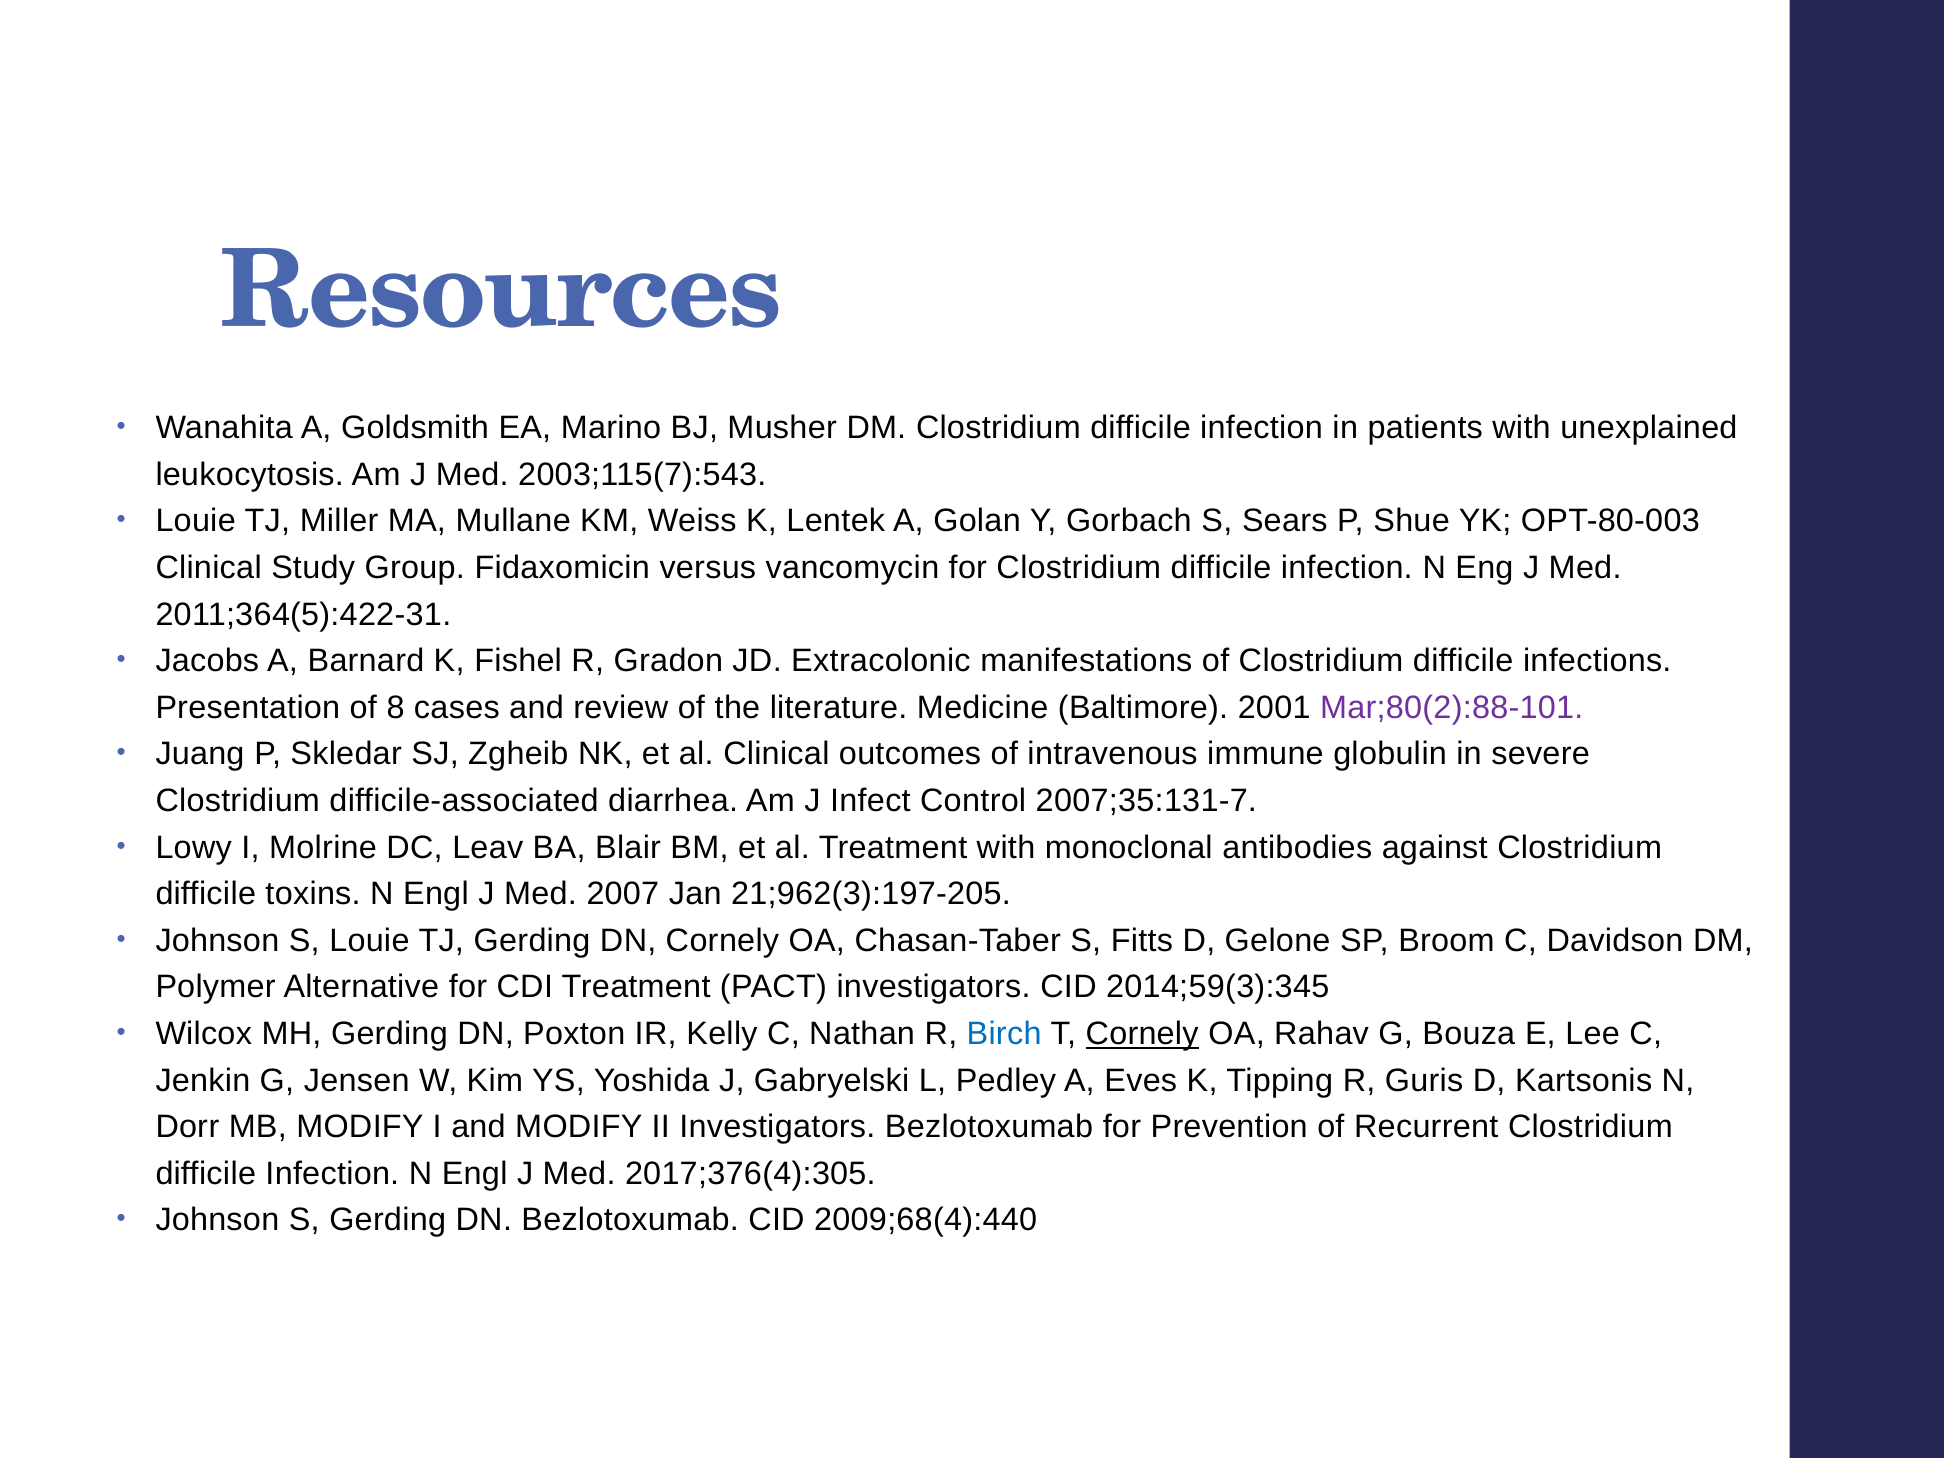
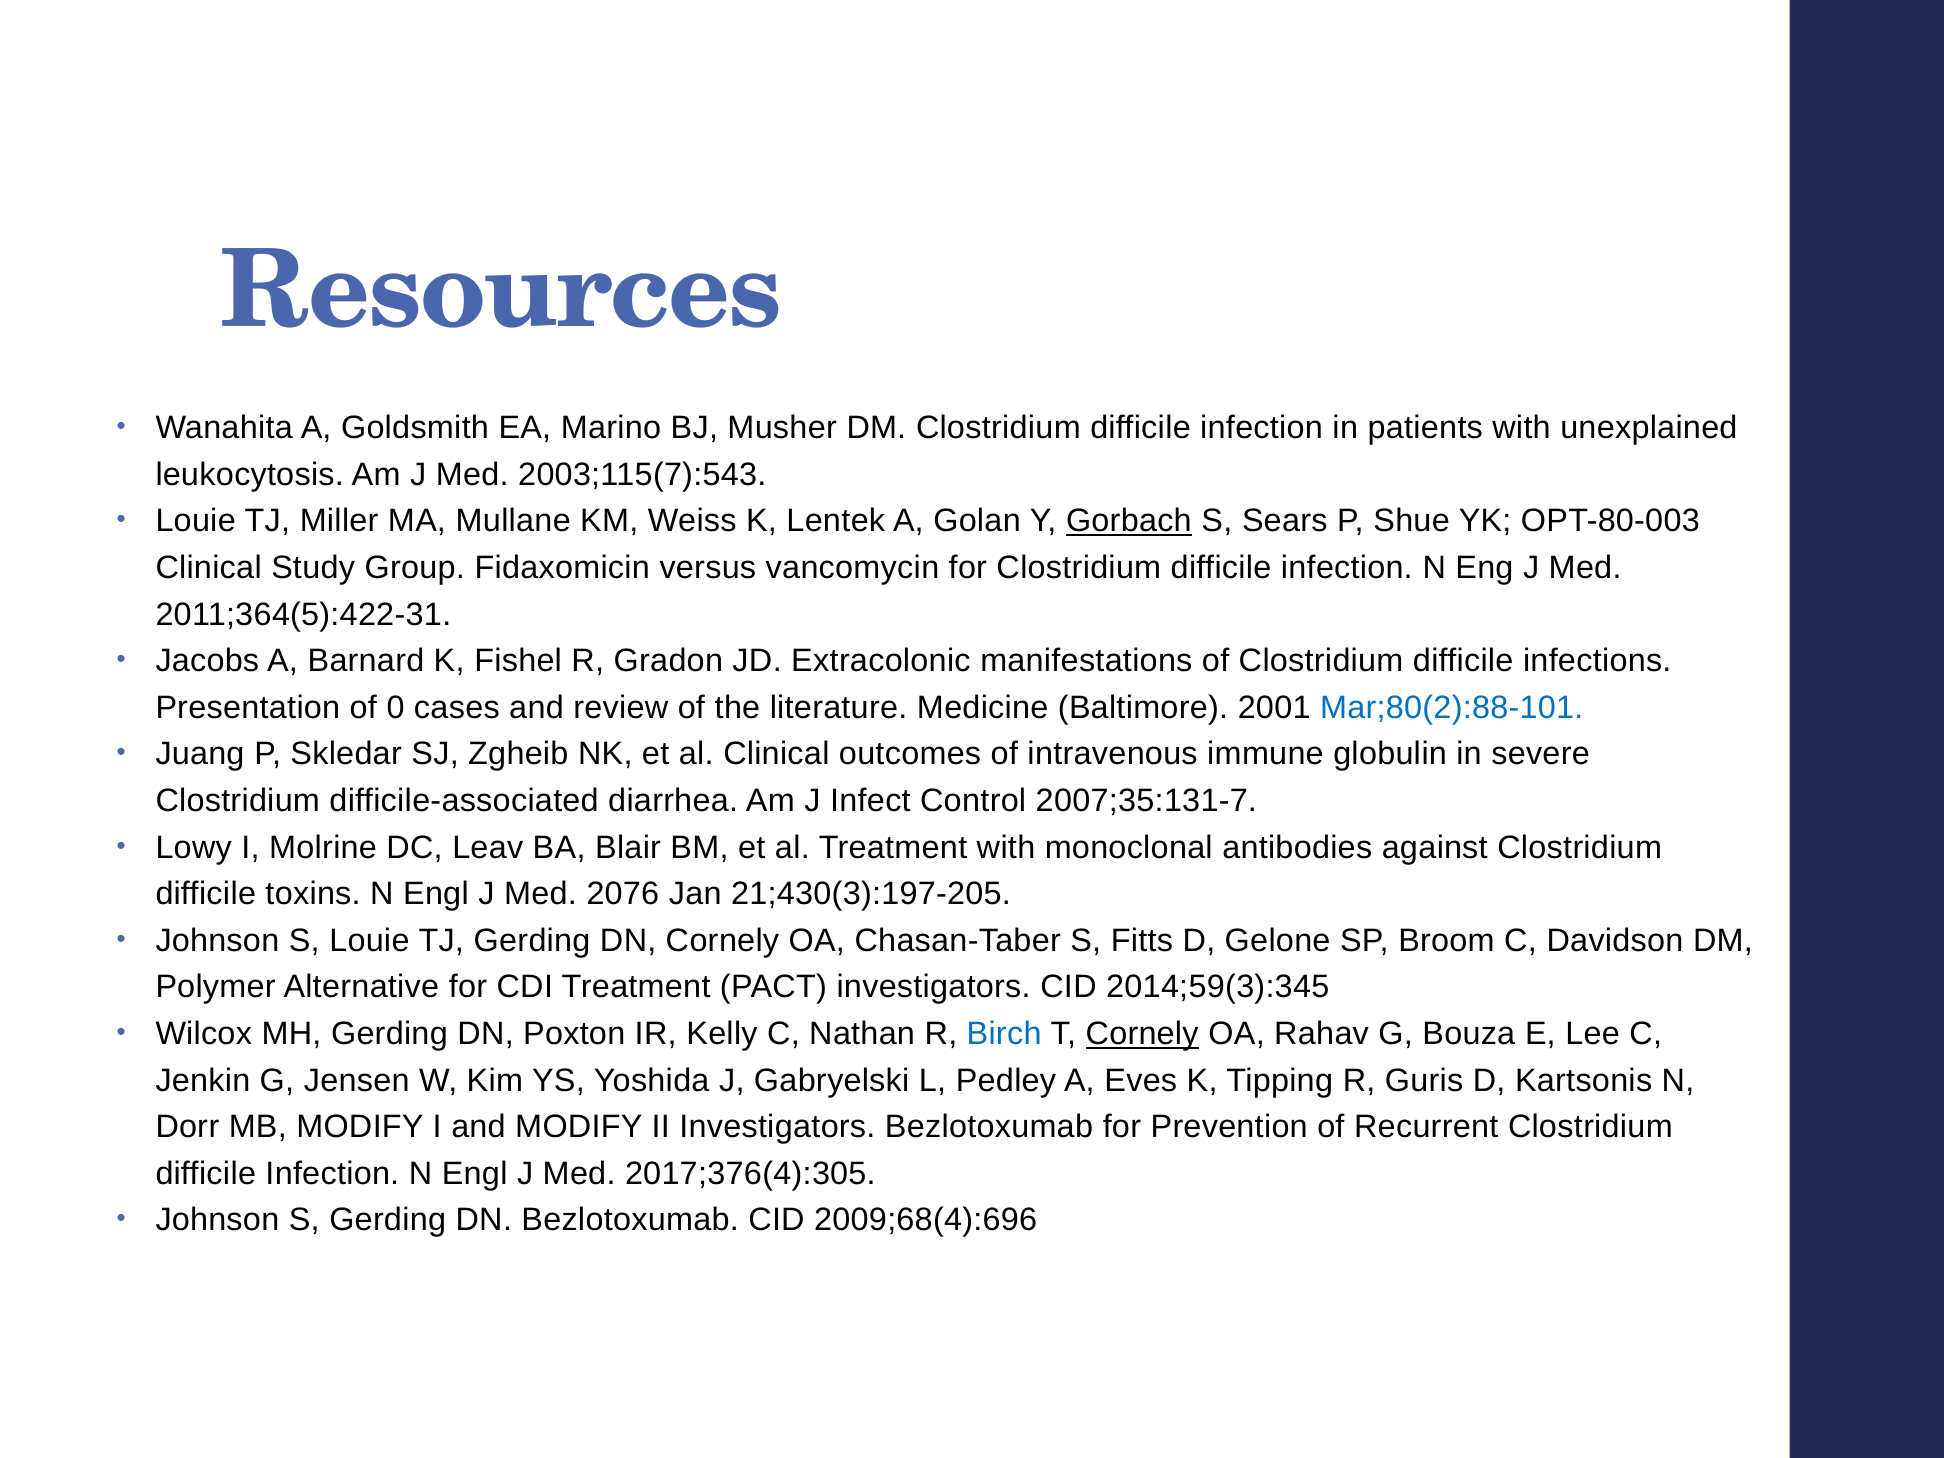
Gorbach underline: none -> present
8: 8 -> 0
Mar;80(2):88-101 colour: purple -> blue
2007: 2007 -> 2076
21;962(3):197-205: 21;962(3):197-205 -> 21;430(3):197-205
2009;68(4):440: 2009;68(4):440 -> 2009;68(4):696
